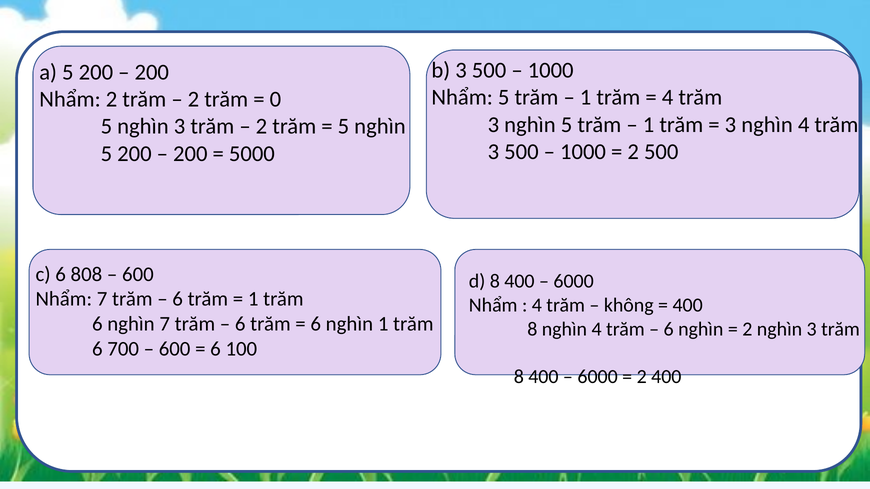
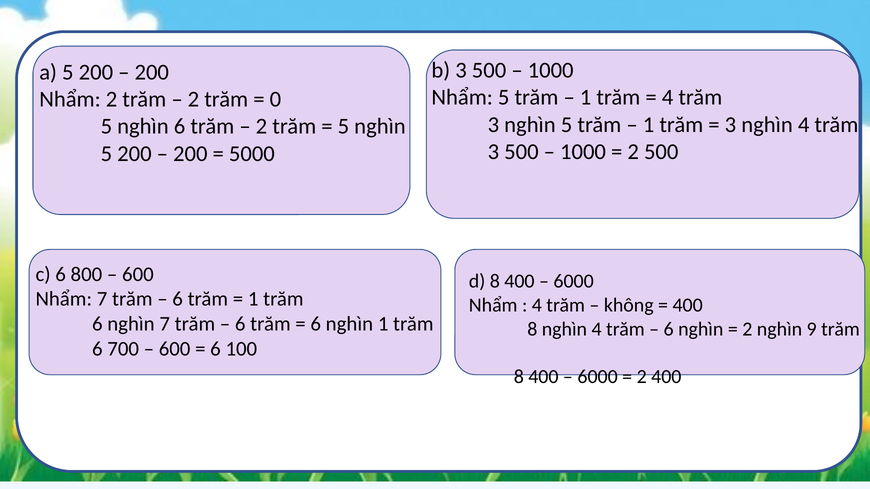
5 nghìn 3: 3 -> 6
808: 808 -> 800
2 nghìn 3: 3 -> 9
